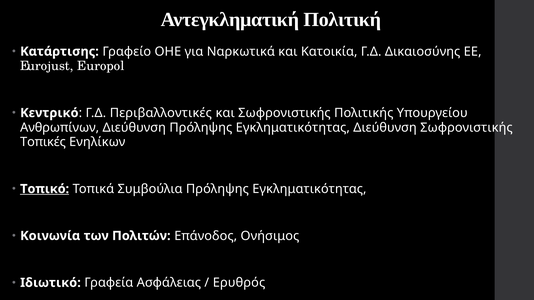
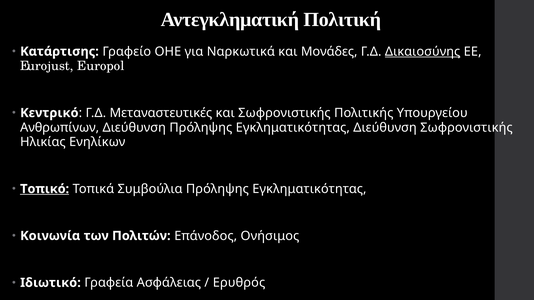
Κατοικία: Κατοικία -> Μονάδες
Δικαιοσύνης underline: none -> present
Περιβαλλοντικές: Περιβαλλοντικές -> Μεταναστευτικές
Τοπικές: Τοπικές -> Ηλικίας
